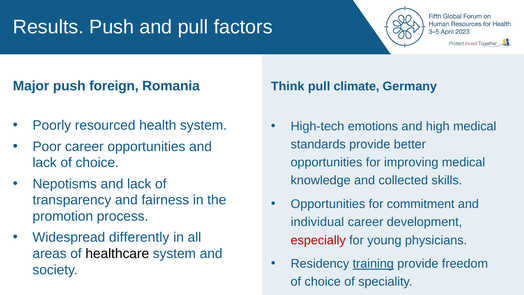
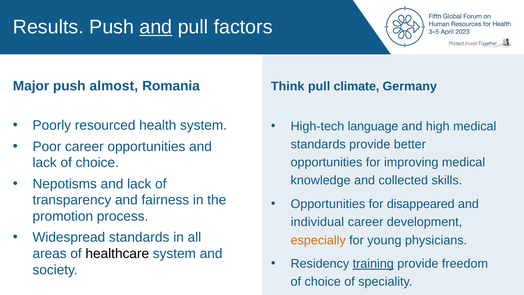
and at (156, 27) underline: none -> present
foreign: foreign -> almost
emotions: emotions -> language
commitment: commitment -> disappeared
Widespread differently: differently -> standards
especially colour: red -> orange
